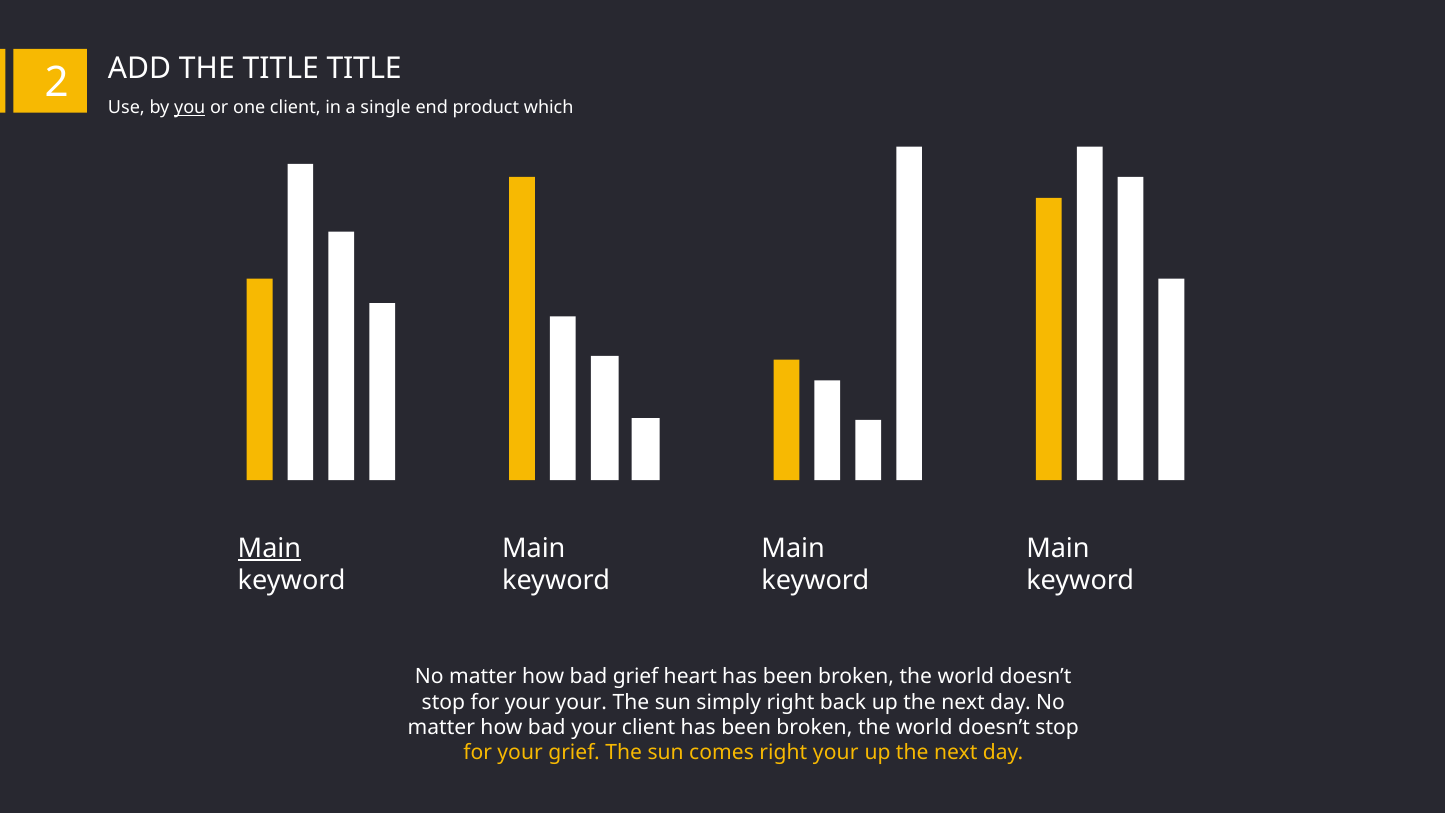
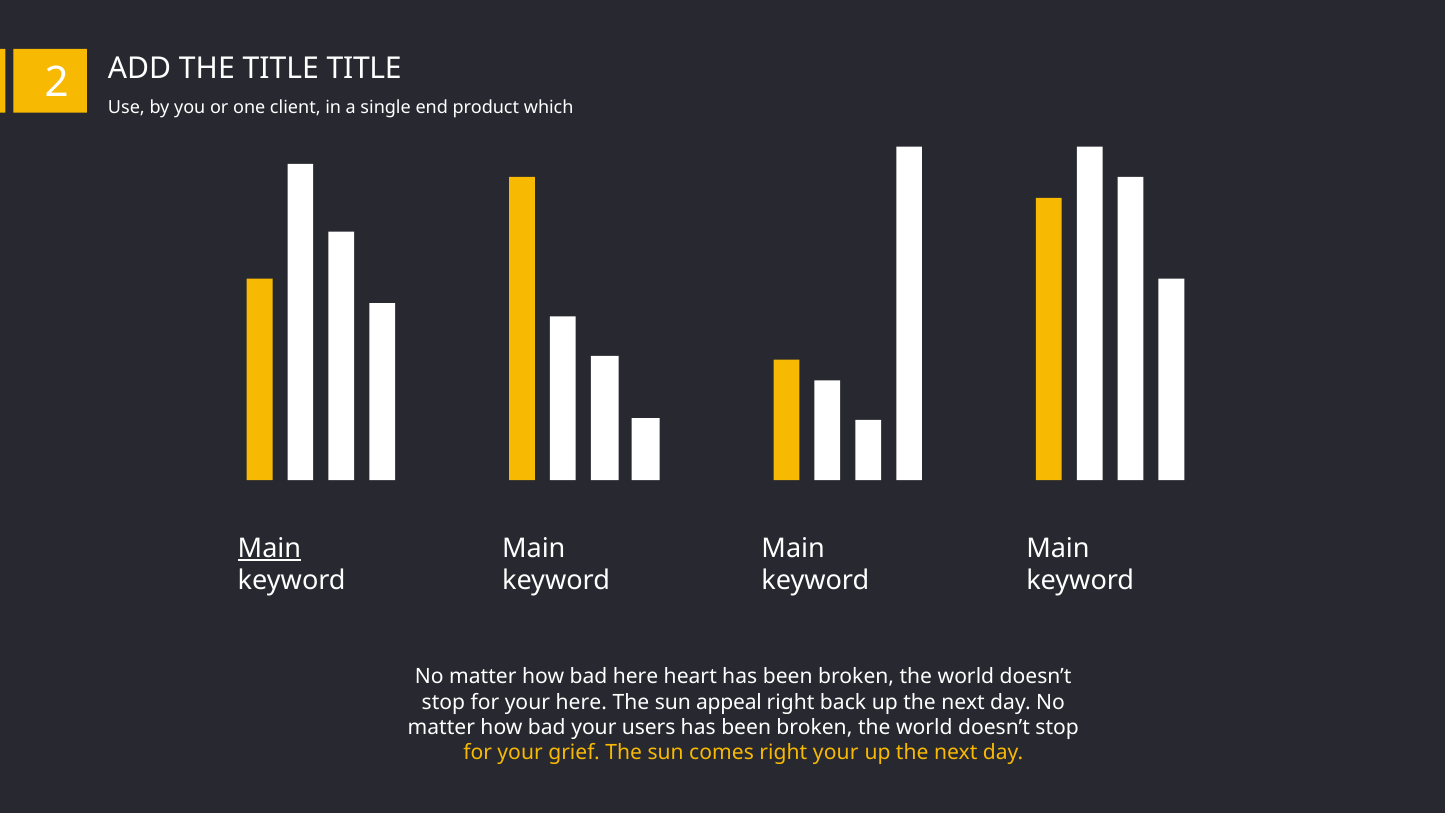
you underline: present -> none
bad grief: grief -> here
your your: your -> here
simply: simply -> appeal
your client: client -> users
